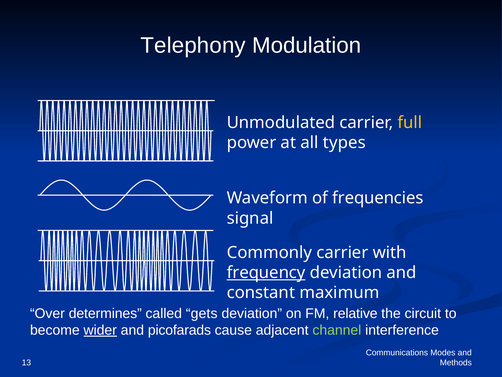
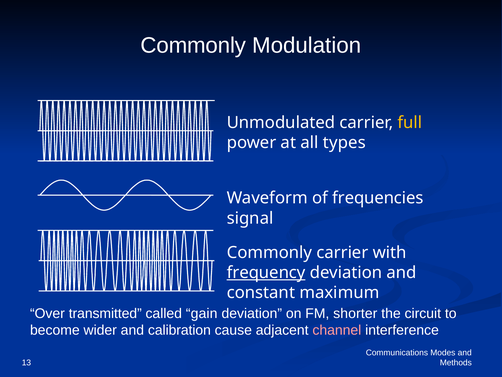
Telephony at (193, 45): Telephony -> Commonly
determines: determines -> transmitted
gets: gets -> gain
relative: relative -> shorter
wider underline: present -> none
picofarads: picofarads -> calibration
channel colour: light green -> pink
